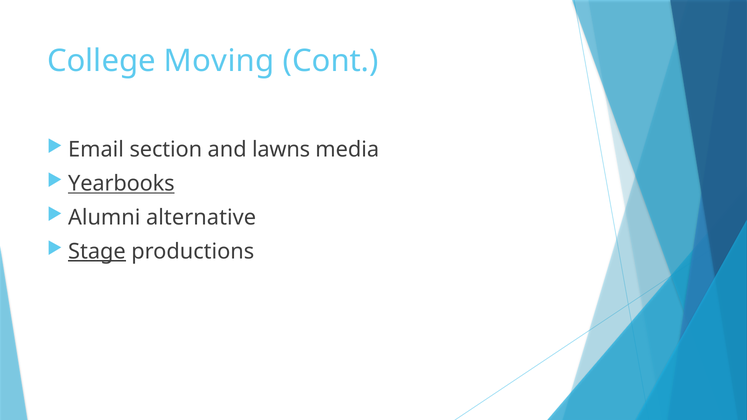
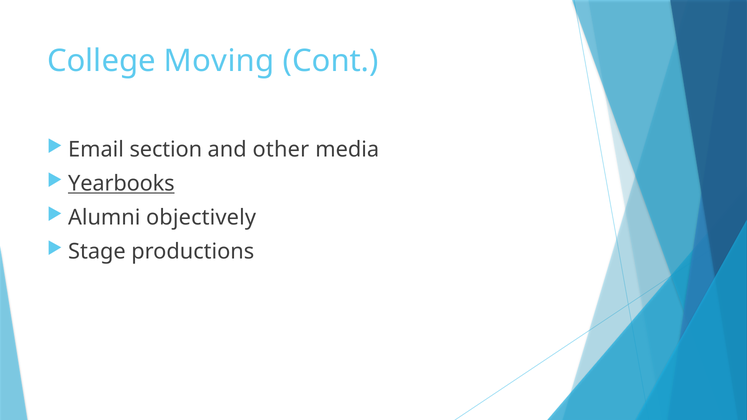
lawns: lawns -> other
alternative: alternative -> objectively
Stage underline: present -> none
